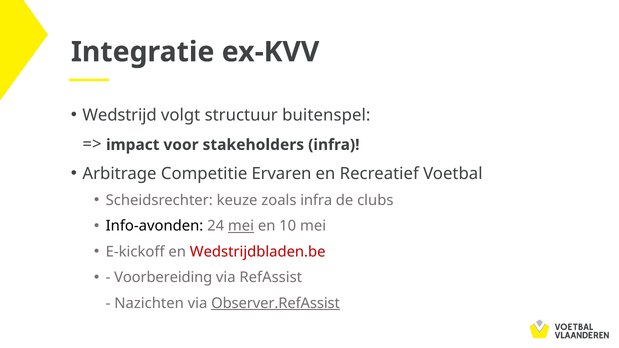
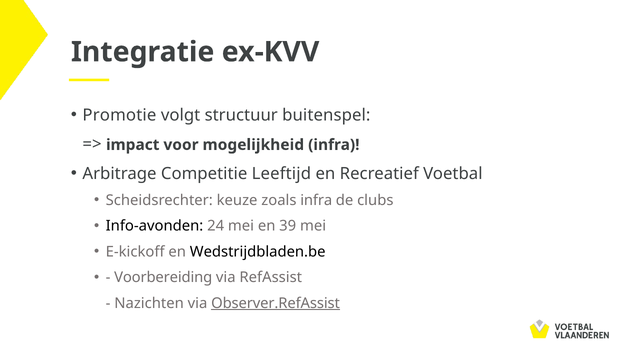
Wedstrijd: Wedstrijd -> Promotie
stakeholders: stakeholders -> mogelijkheid
Ervaren: Ervaren -> Leeftijd
mei at (241, 226) underline: present -> none
10: 10 -> 39
Wedstrijdbladen.be colour: red -> black
